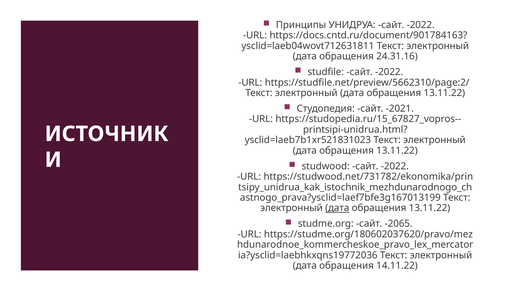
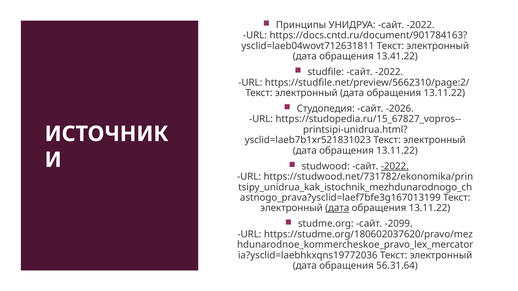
24.31.16: 24.31.16 -> 13.41.22
-2021: -2021 -> -2026
-2022 at (395, 166) underline: none -> present
-2065: -2065 -> -2099
14.11.22: 14.11.22 -> 56.31.64
